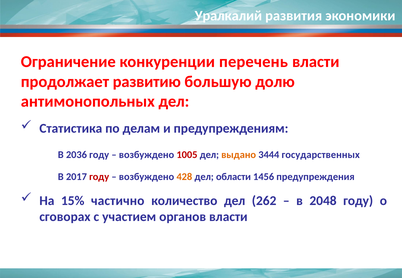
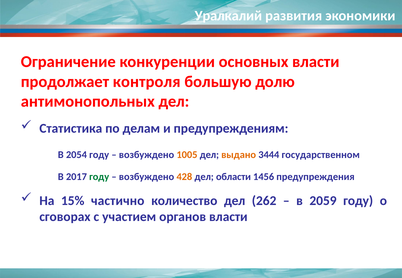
перечень: перечень -> основных
развитию: развитию -> контроля
2036: 2036 -> 2054
1005 colour: red -> orange
государственных: государственных -> государственном
году at (99, 177) colour: red -> green
2048: 2048 -> 2059
